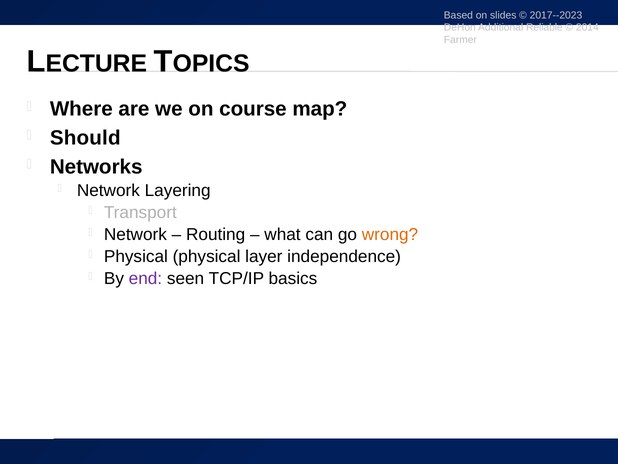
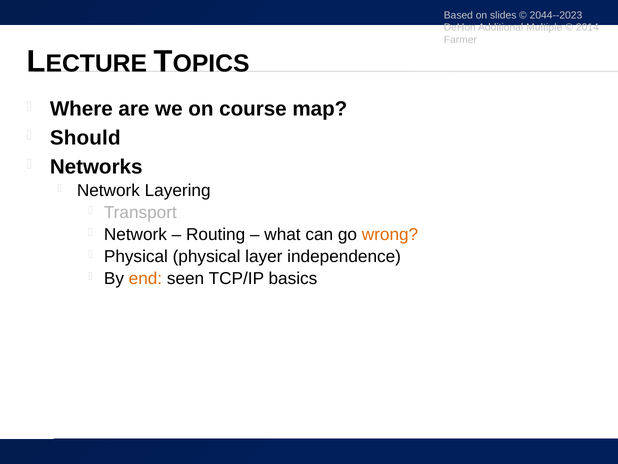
2017--2023: 2017--2023 -> 2044--2023
Reliable: Reliable -> Multiple
end colour: purple -> orange
